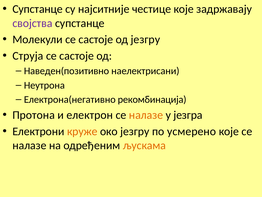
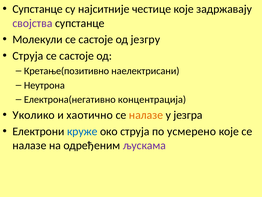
Наведен(позитивно: Наведен(позитивно -> Кретање(позитивно
рекомбинација: рекомбинација -> концентрација
Протона: Протона -> Уколико
електрон: електрон -> хаотично
круже colour: orange -> blue
око језгру: језгру -> струја
љускама colour: orange -> purple
